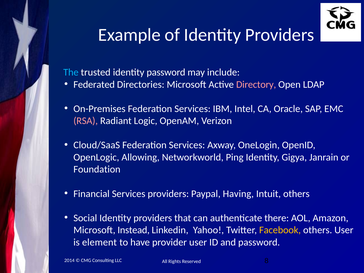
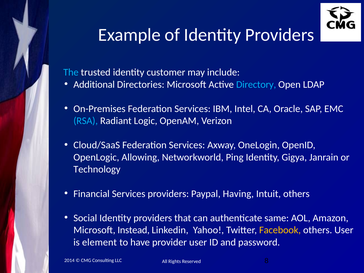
identity password: password -> customer
Federated: Federated -> Additional
Directory colour: pink -> light blue
RSA colour: pink -> light blue
Foundation: Foundation -> Technology
there: there -> same
